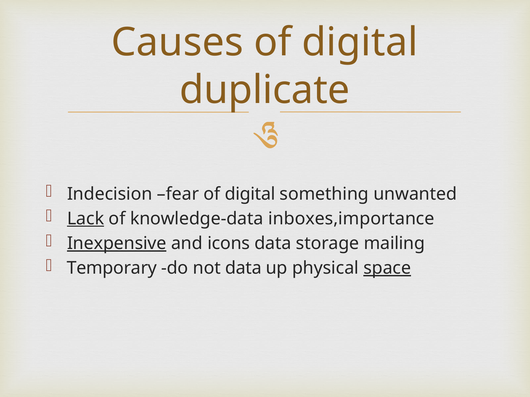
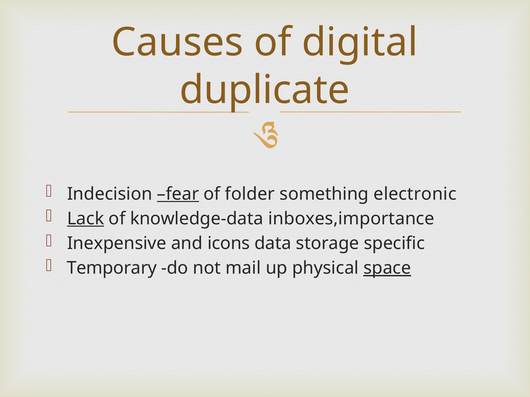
fear underline: none -> present
digital at (250, 194): digital -> folder
unwanted: unwanted -> electronic
Inexpensive underline: present -> none
mailing: mailing -> specific
not data: data -> mail
